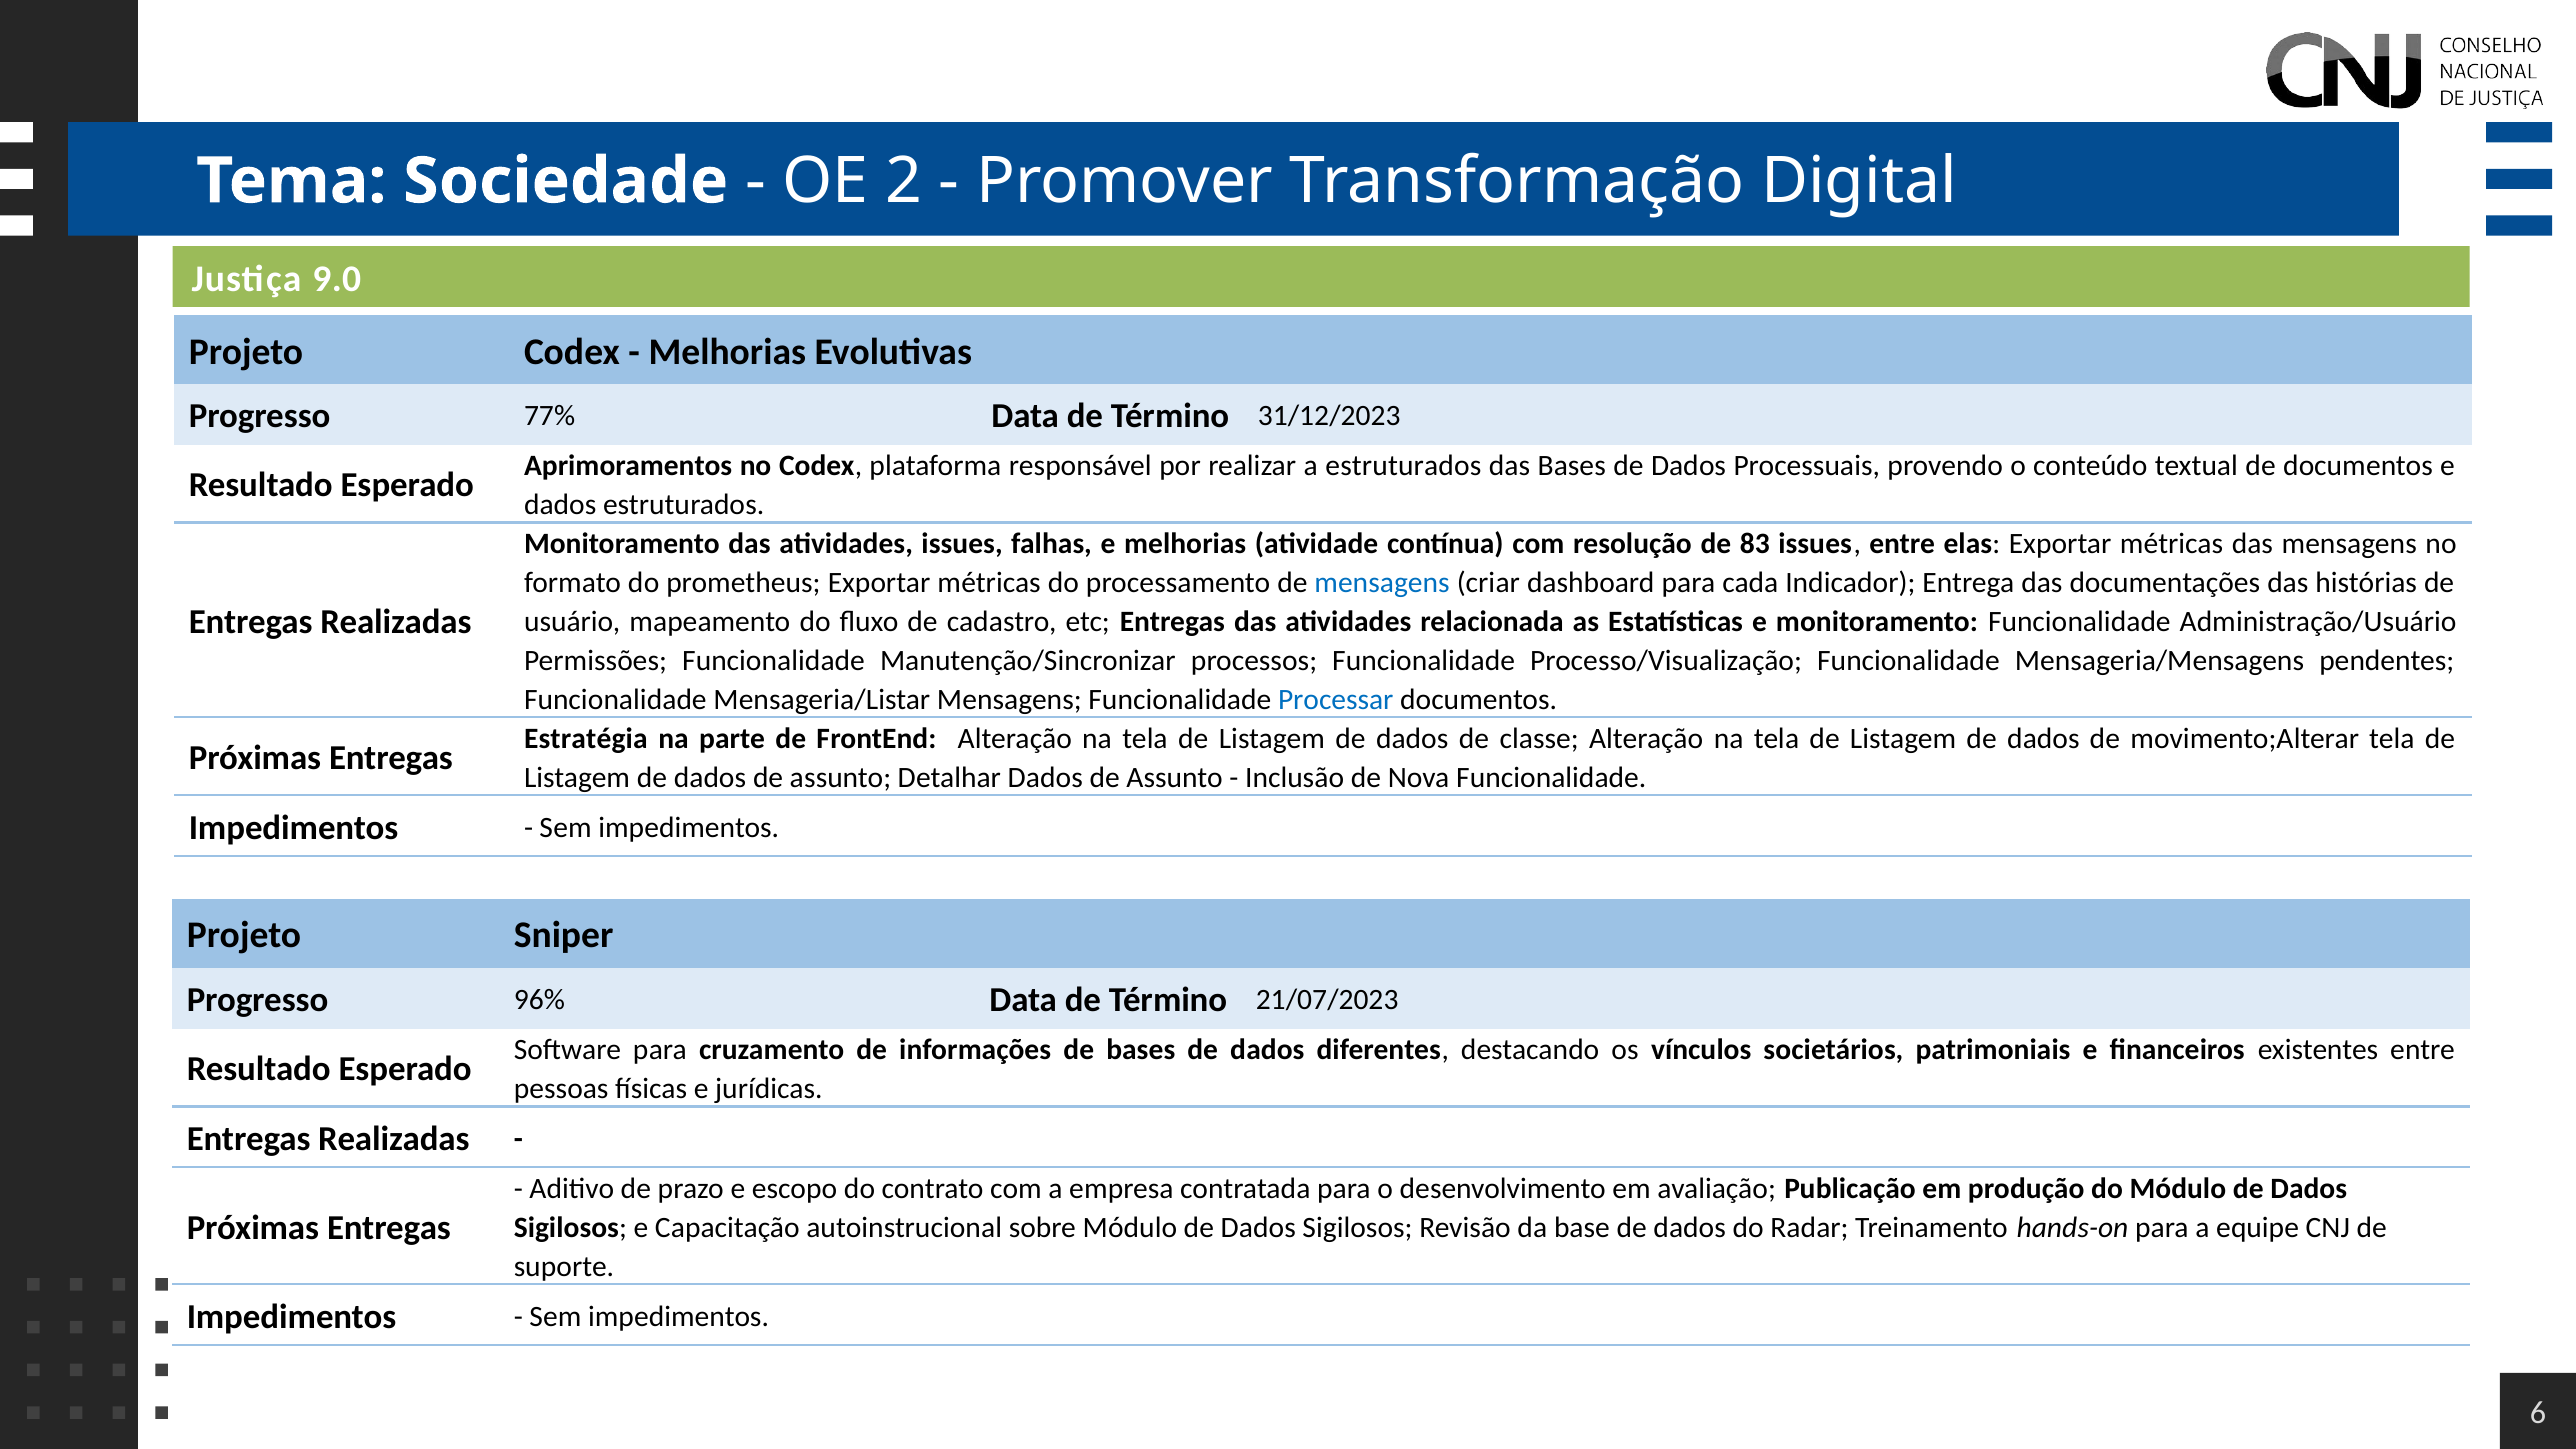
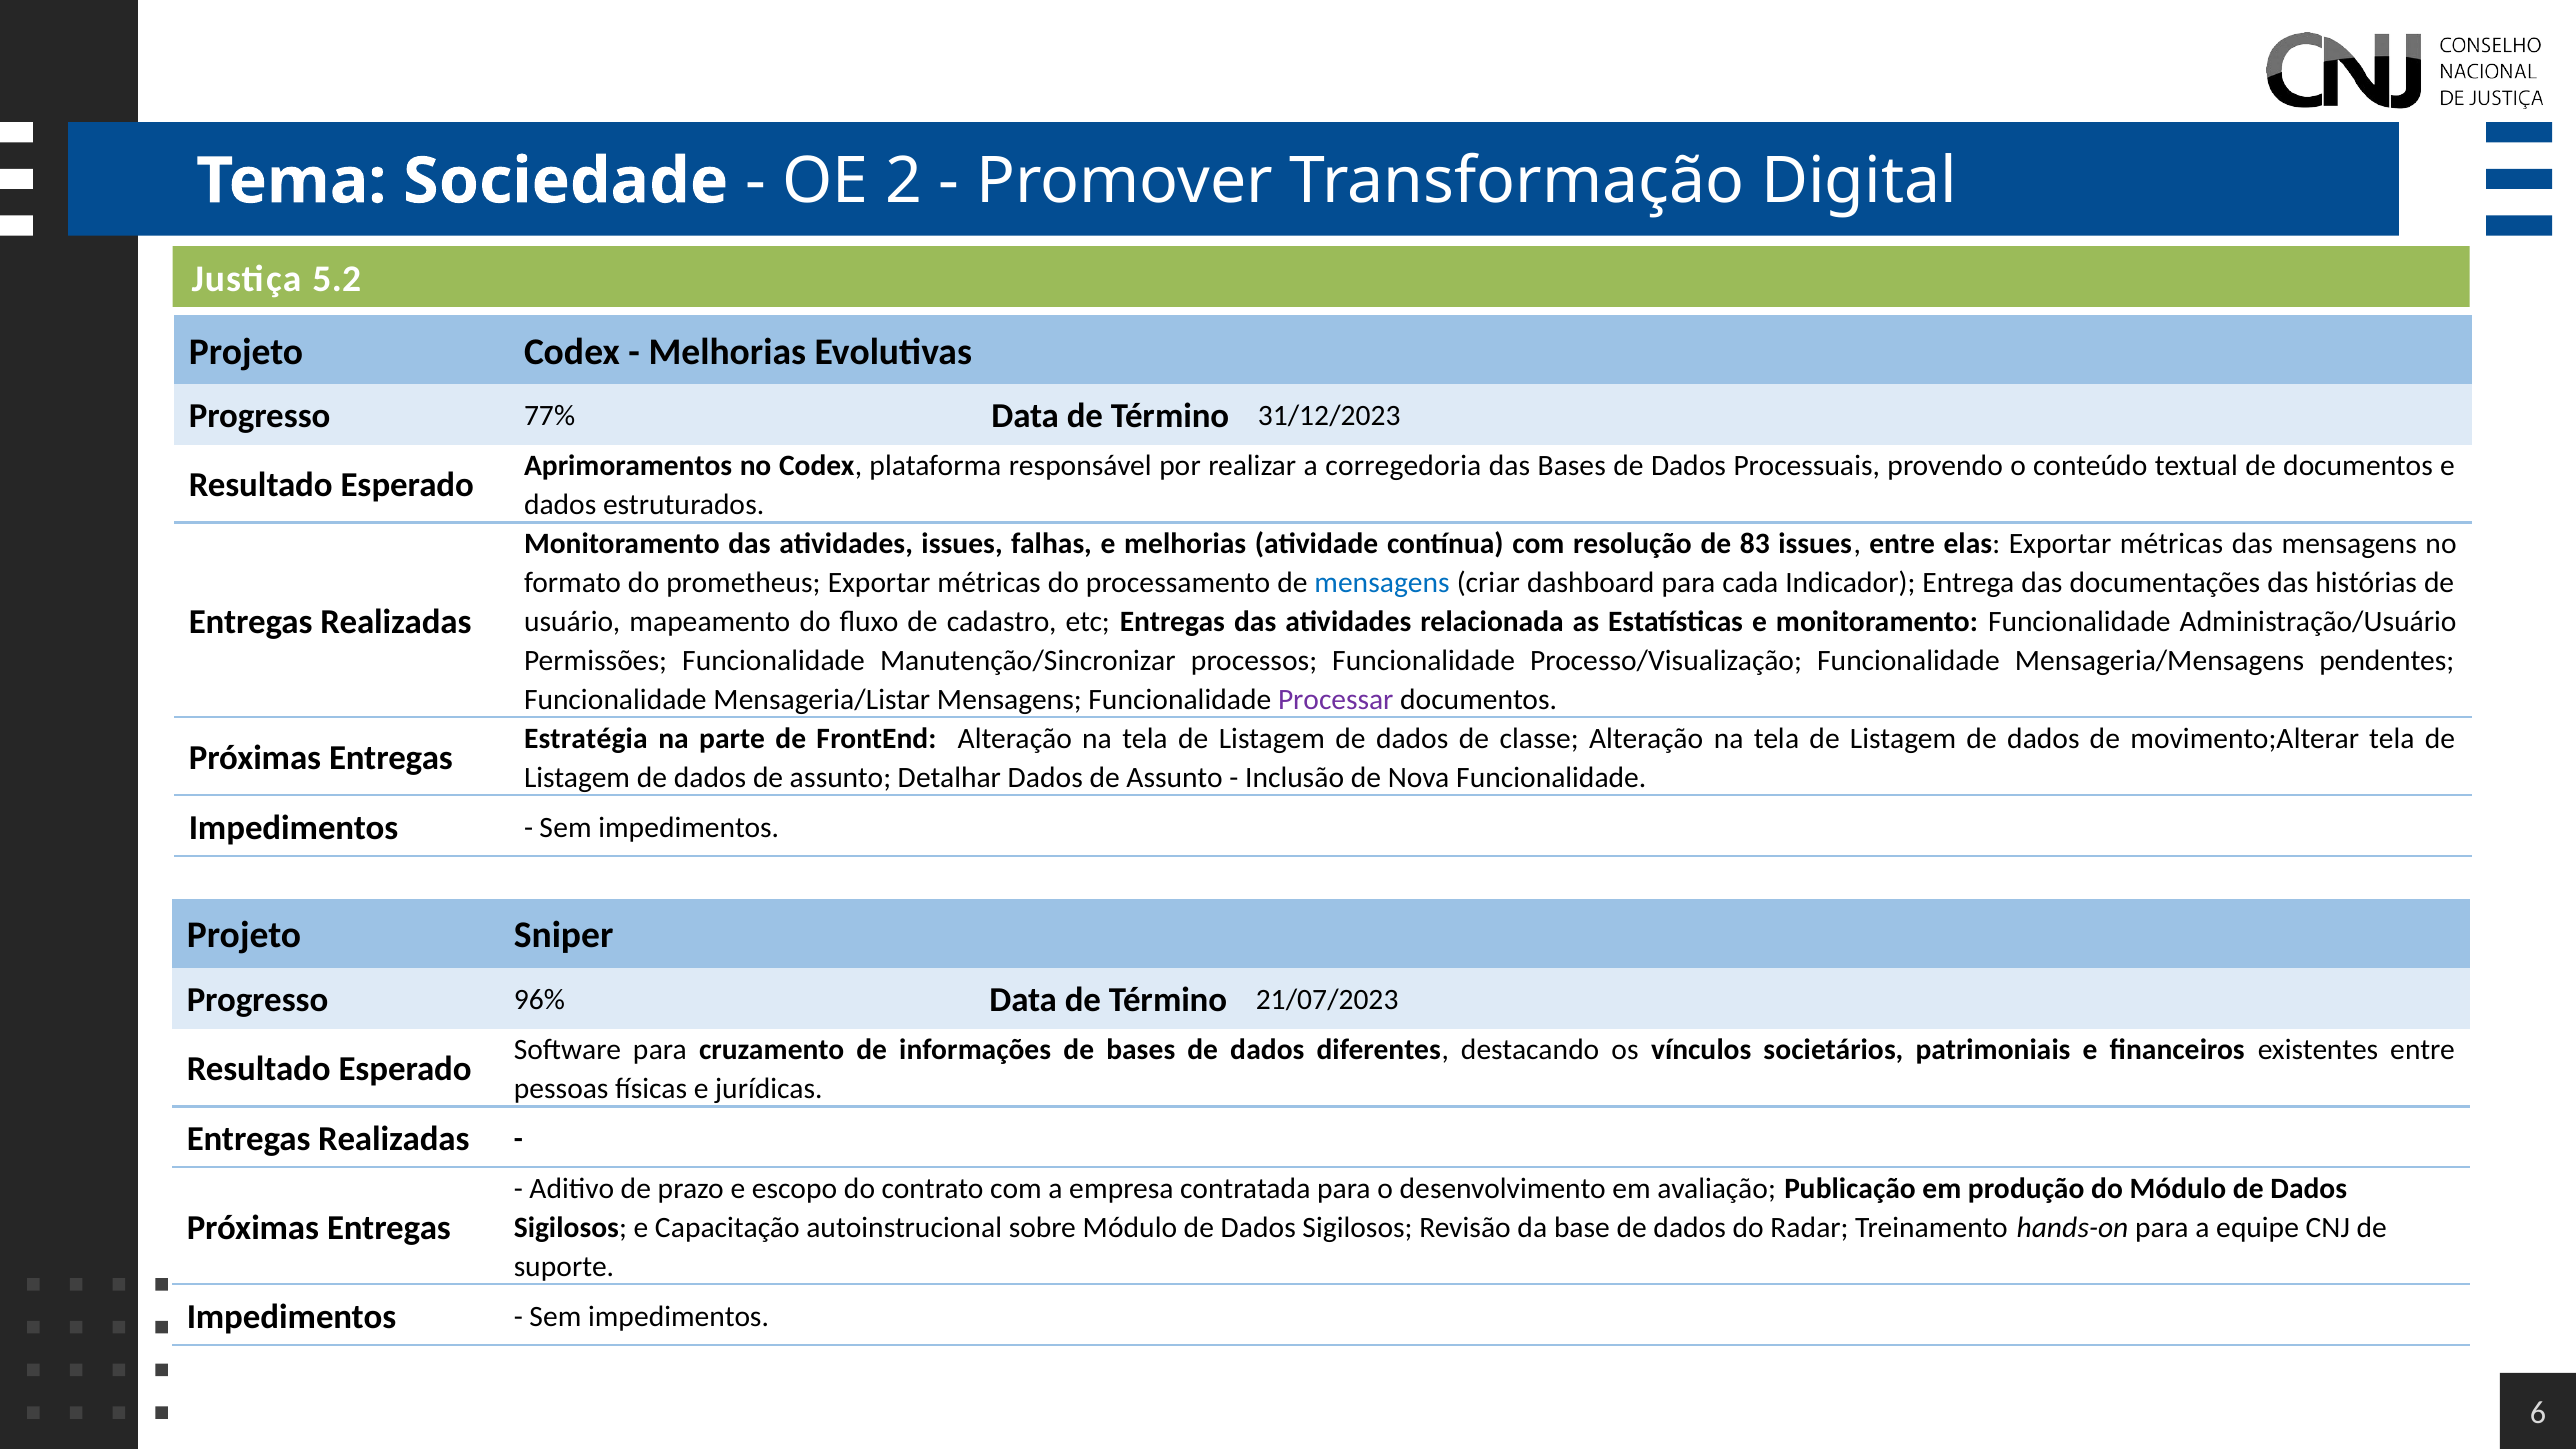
9.0: 9.0 -> 5.2
a estruturados: estruturados -> corregedoria
Processar colour: blue -> purple
